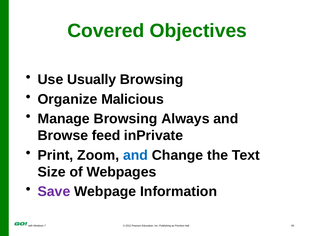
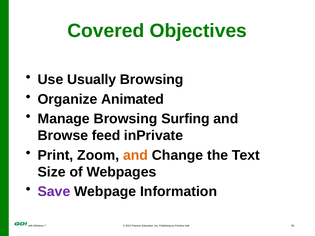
Malicious: Malicious -> Animated
Always: Always -> Surfing
and at (136, 155) colour: blue -> orange
